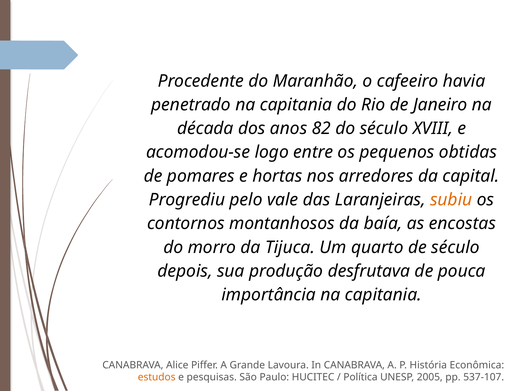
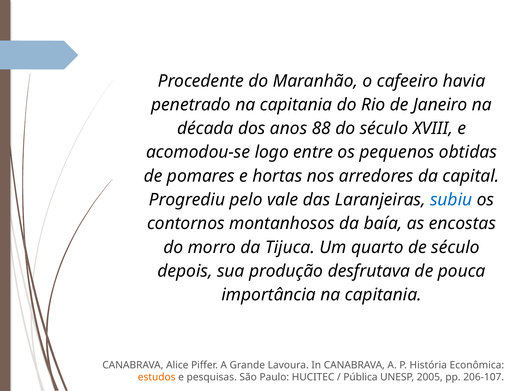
82: 82 -> 88
subiu colour: orange -> blue
Política: Política -> Pública
537-107: 537-107 -> 206-107
